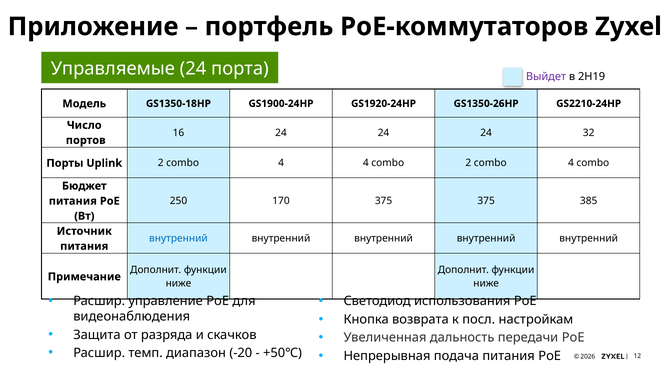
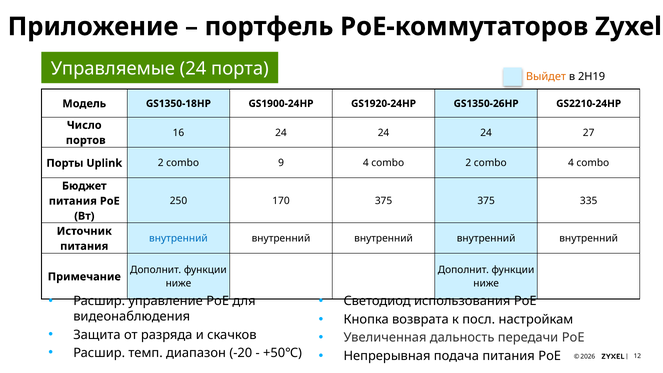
Выйдет colour: purple -> orange
32: 32 -> 27
Uplink 2 combo 4: 4 -> 9
385: 385 -> 335
